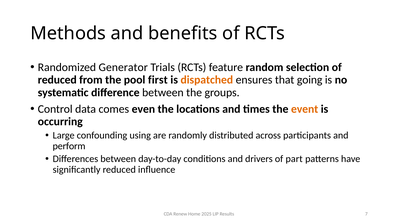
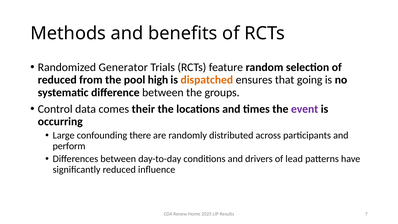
first: first -> high
even: even -> their
event colour: orange -> purple
using: using -> there
part: part -> lead
